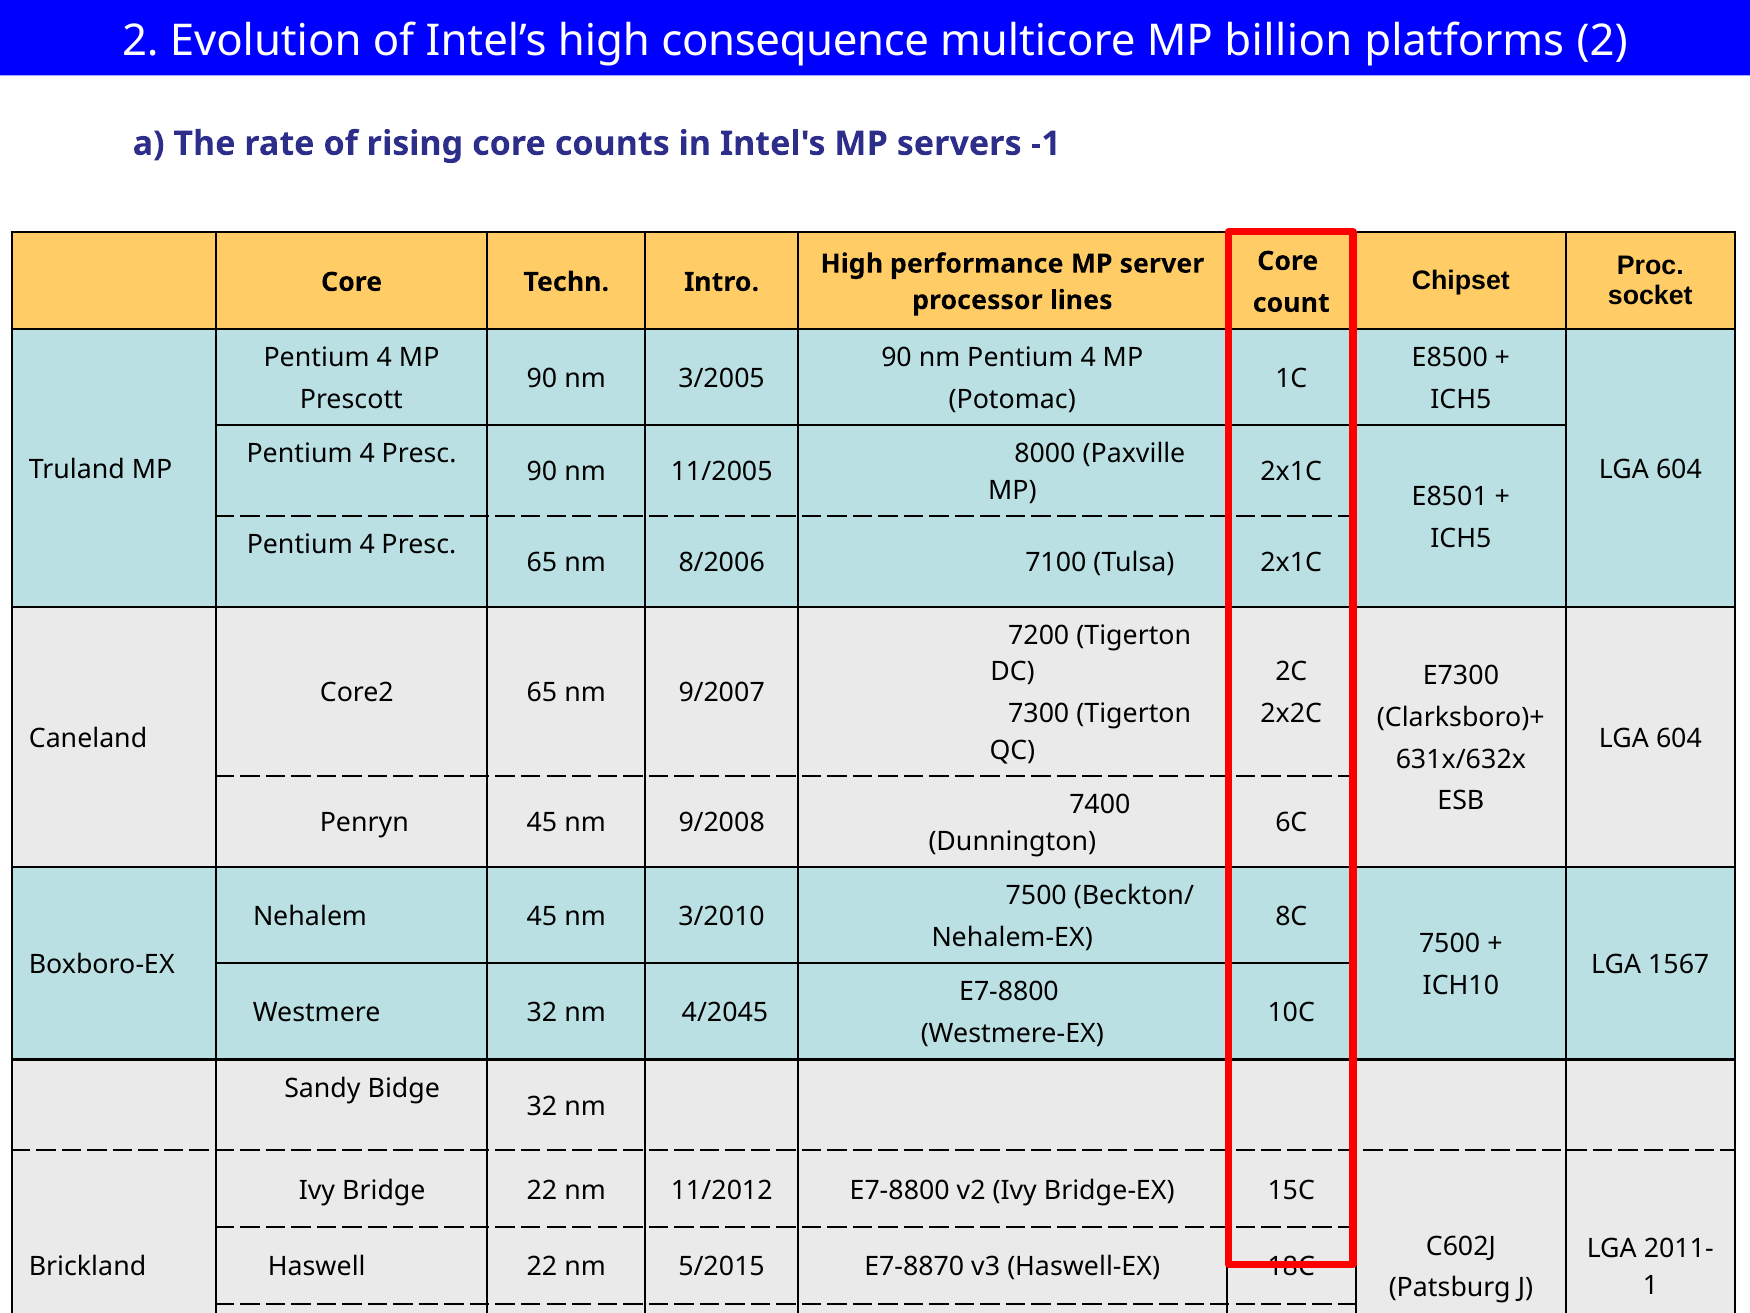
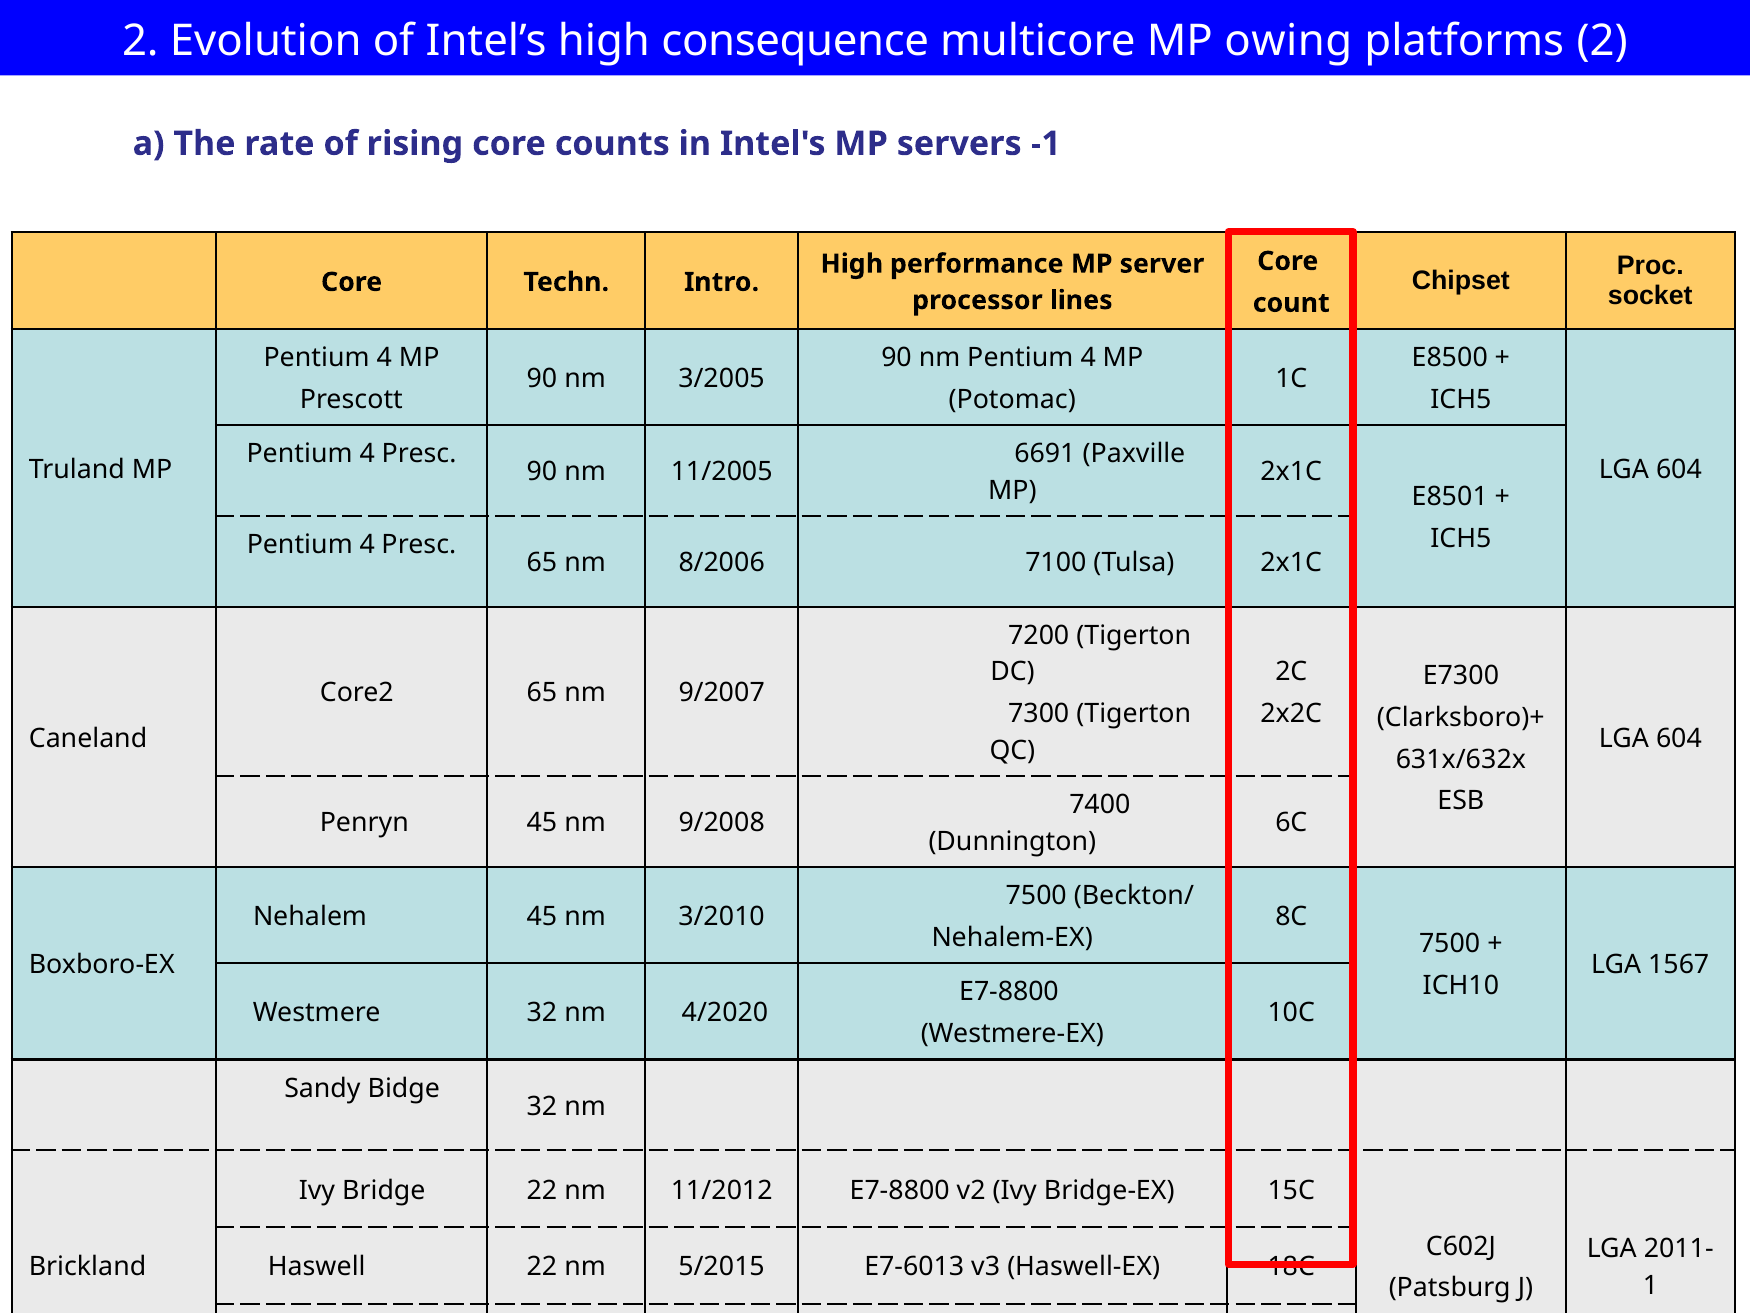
billion: billion -> owing
8000: 8000 -> 6691
4/2045: 4/2045 -> 4/2020
E7-8870: E7-8870 -> E7-6013
